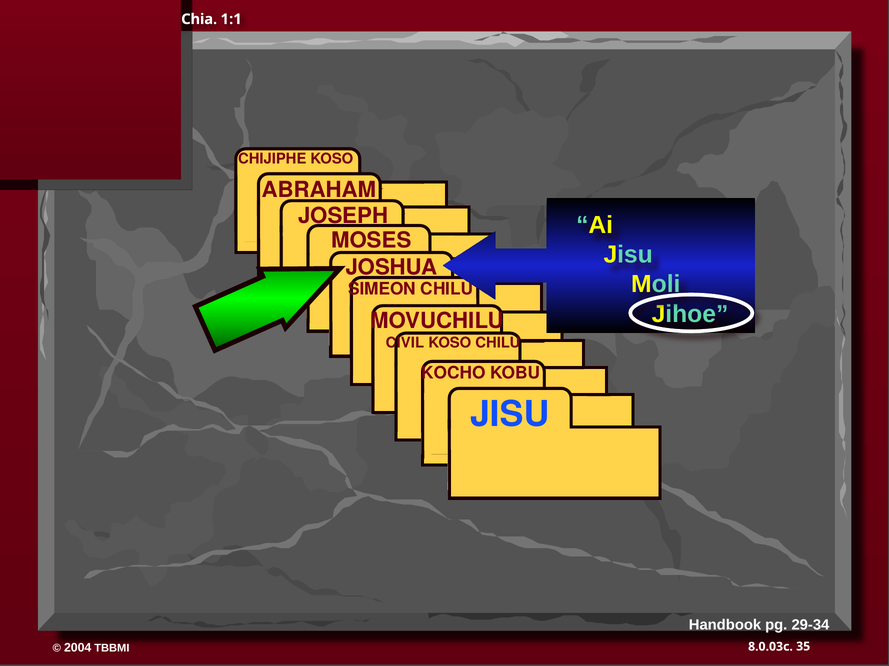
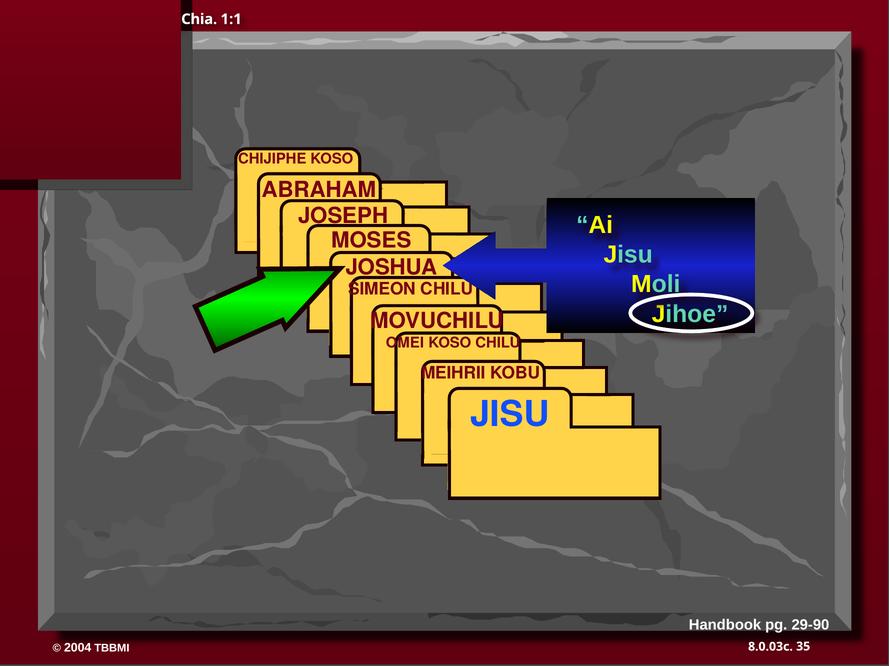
CIVIL: CIVIL -> OMEI
KOCHO: KOCHO -> MEIHRII
29-34: 29-34 -> 29-90
